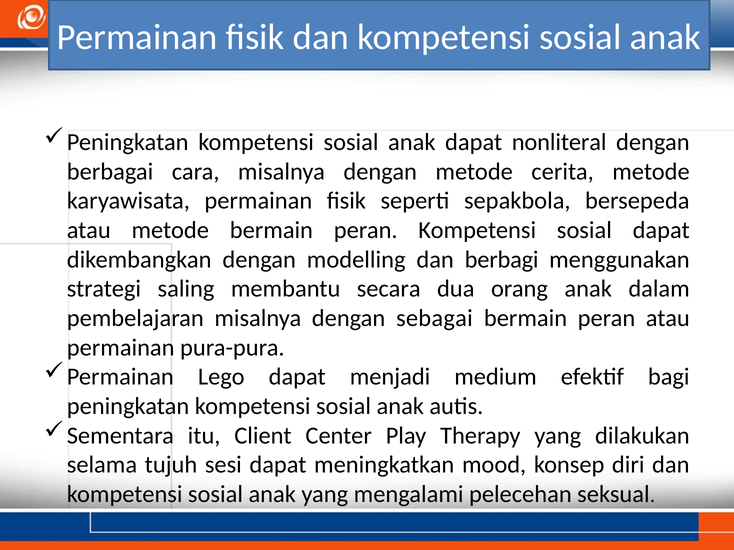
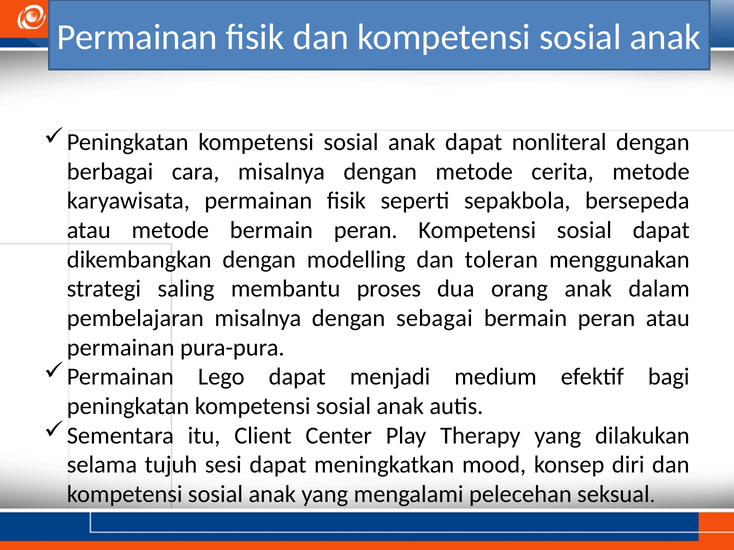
berbagi: berbagi -> toleran
secara: secara -> proses
